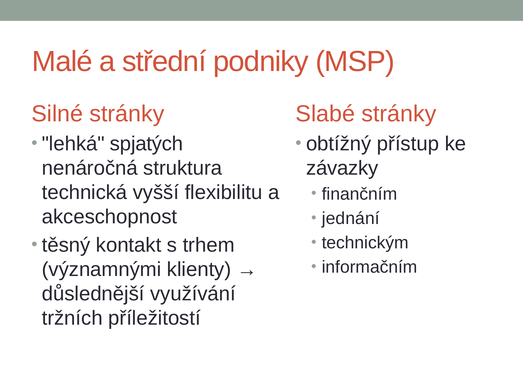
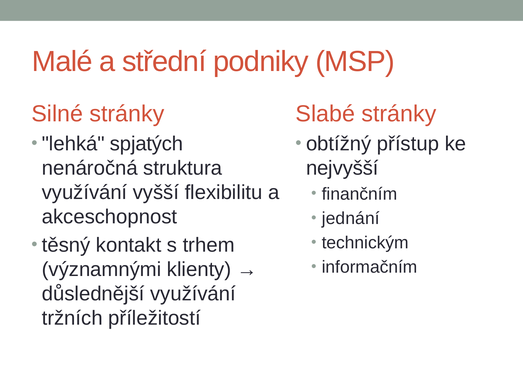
závazky: závazky -> nejvyšší
technická at (85, 193): technická -> využívání
